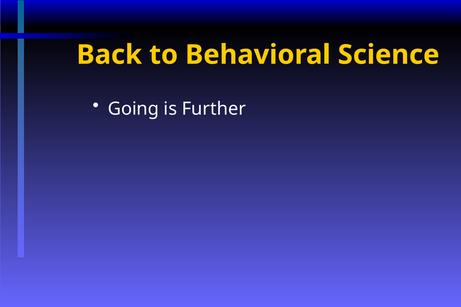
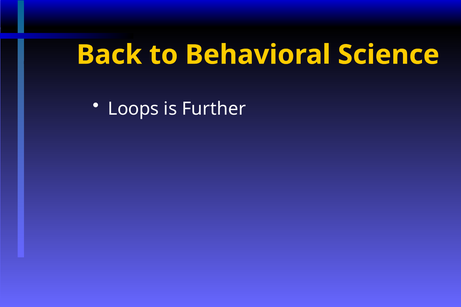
Going: Going -> Loops
